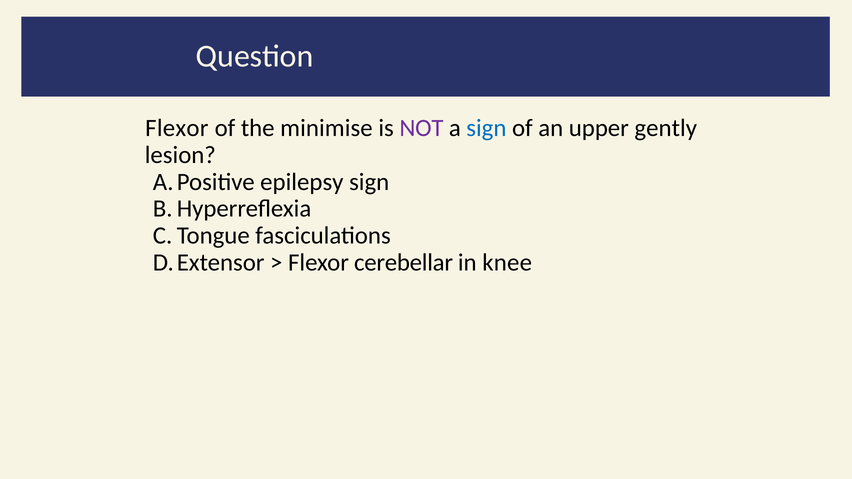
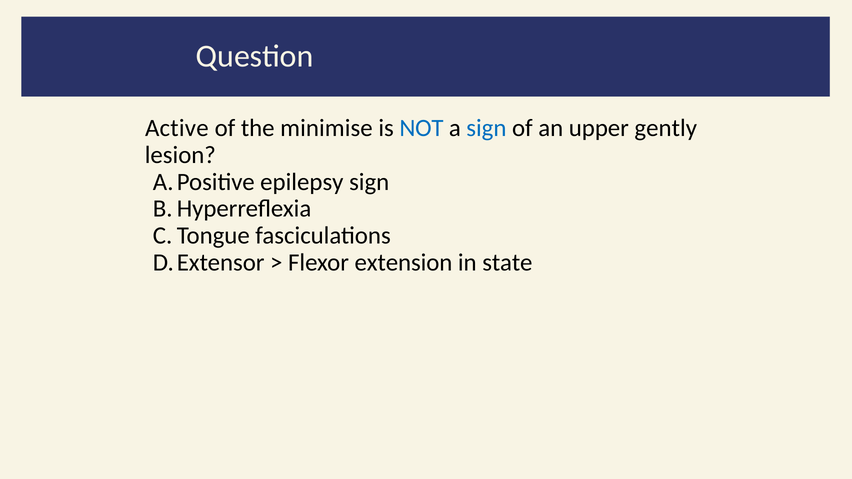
Flexor at (177, 128): Flexor -> Active
NOT colour: purple -> blue
cerebellar: cerebellar -> extension
knee: knee -> state
